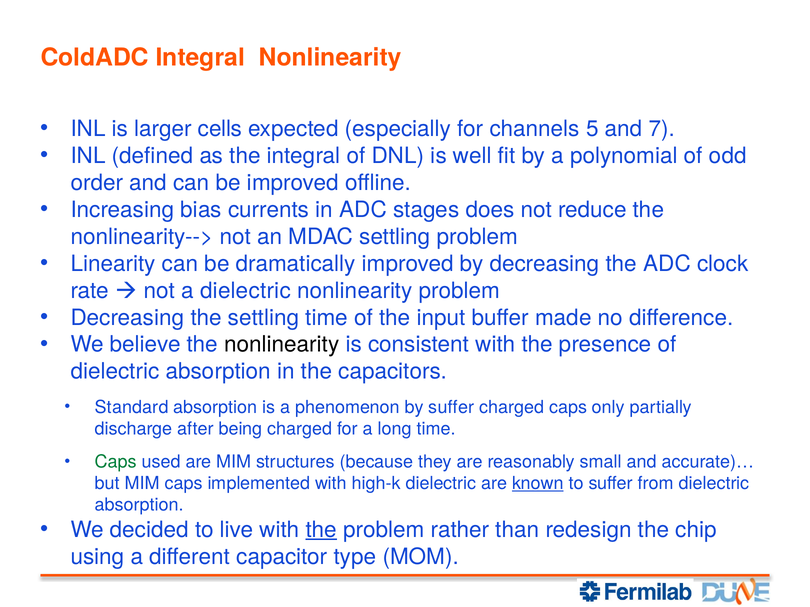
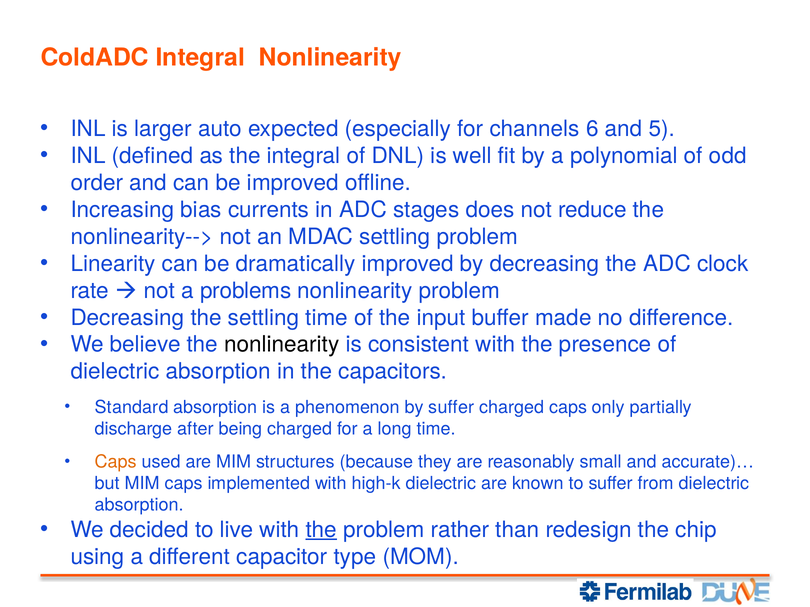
cells: cells -> auto
5: 5 -> 6
7: 7 -> 5
a dielectric: dielectric -> problems
Caps at (116, 462) colour: green -> orange
known underline: present -> none
